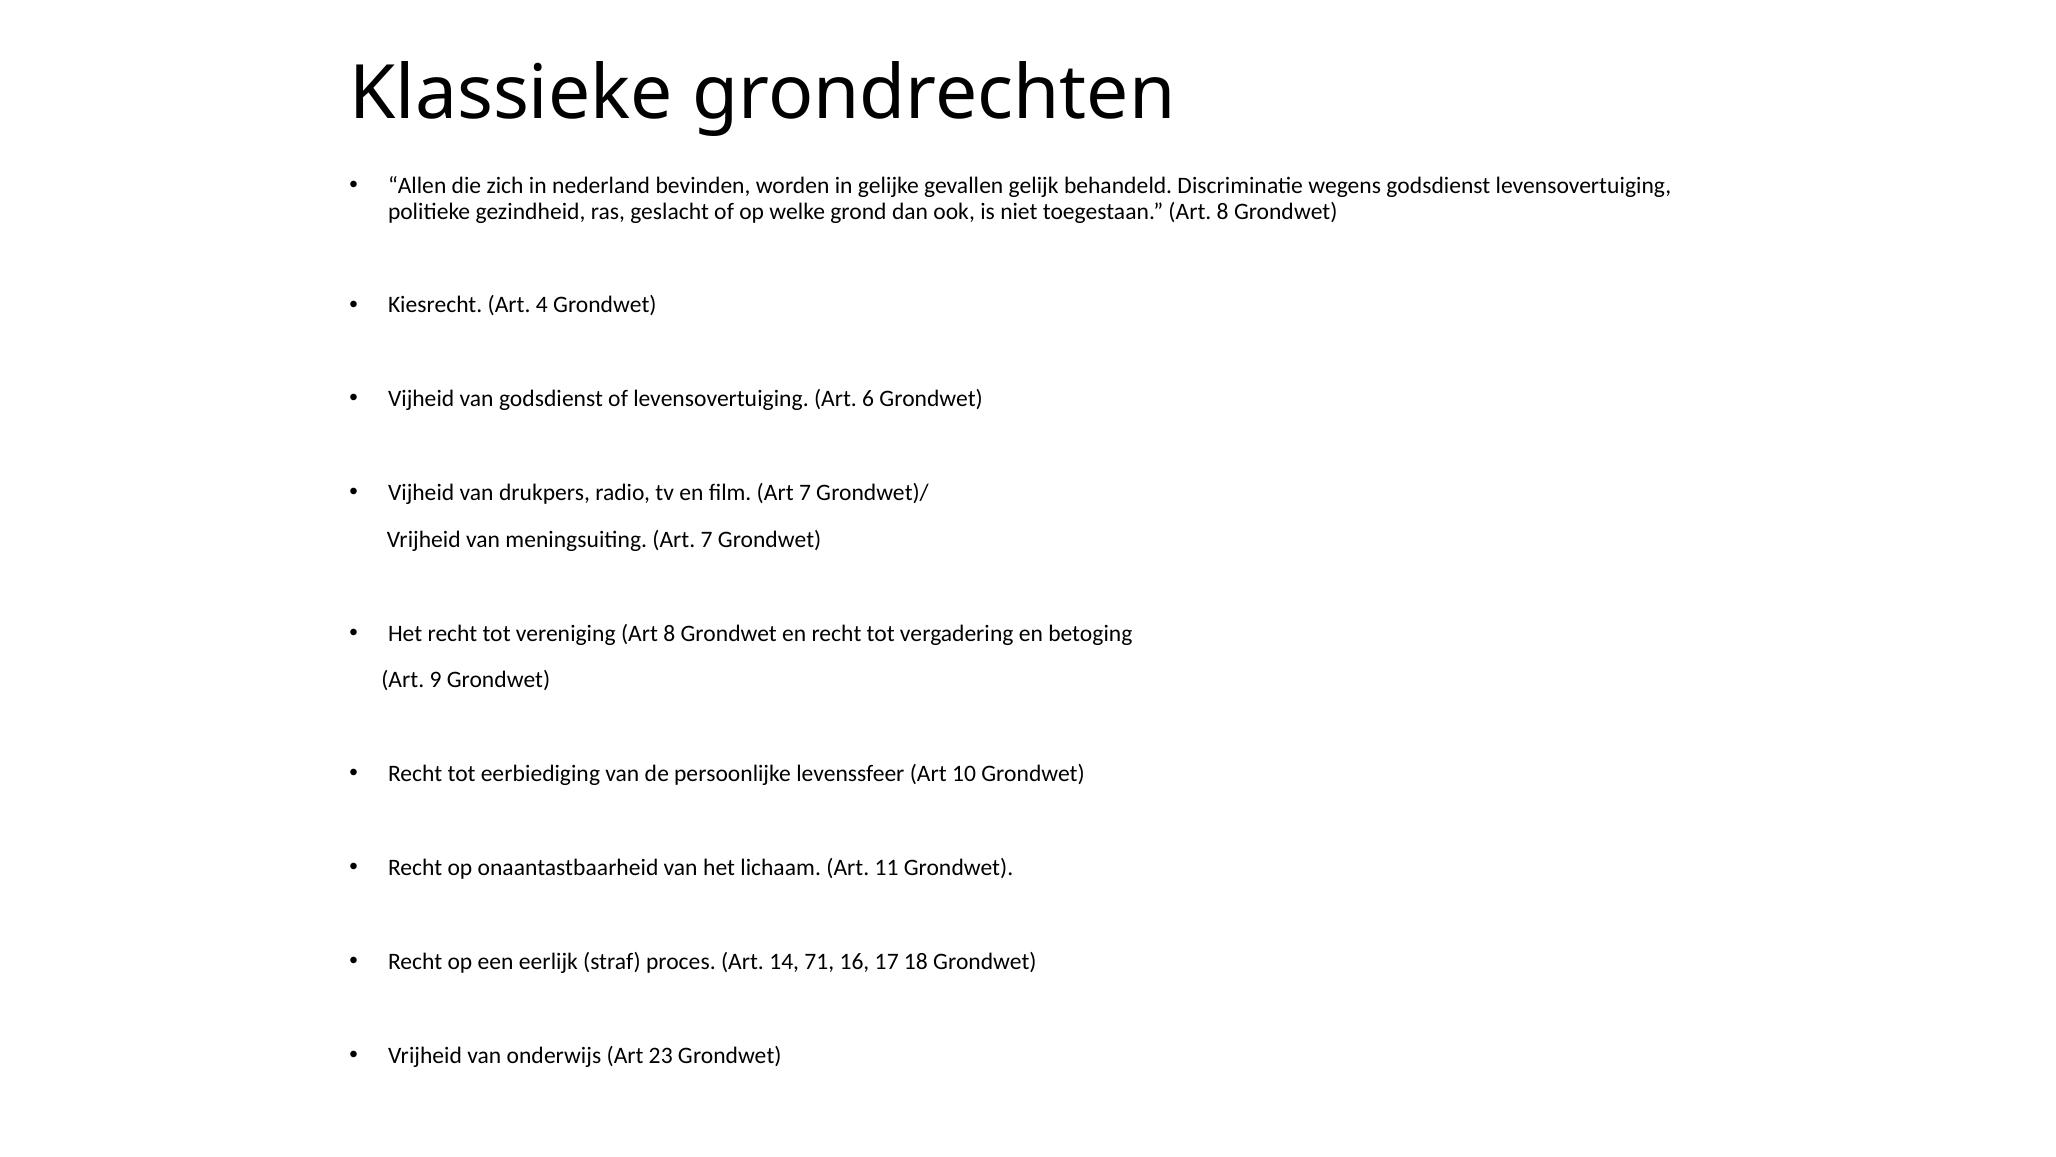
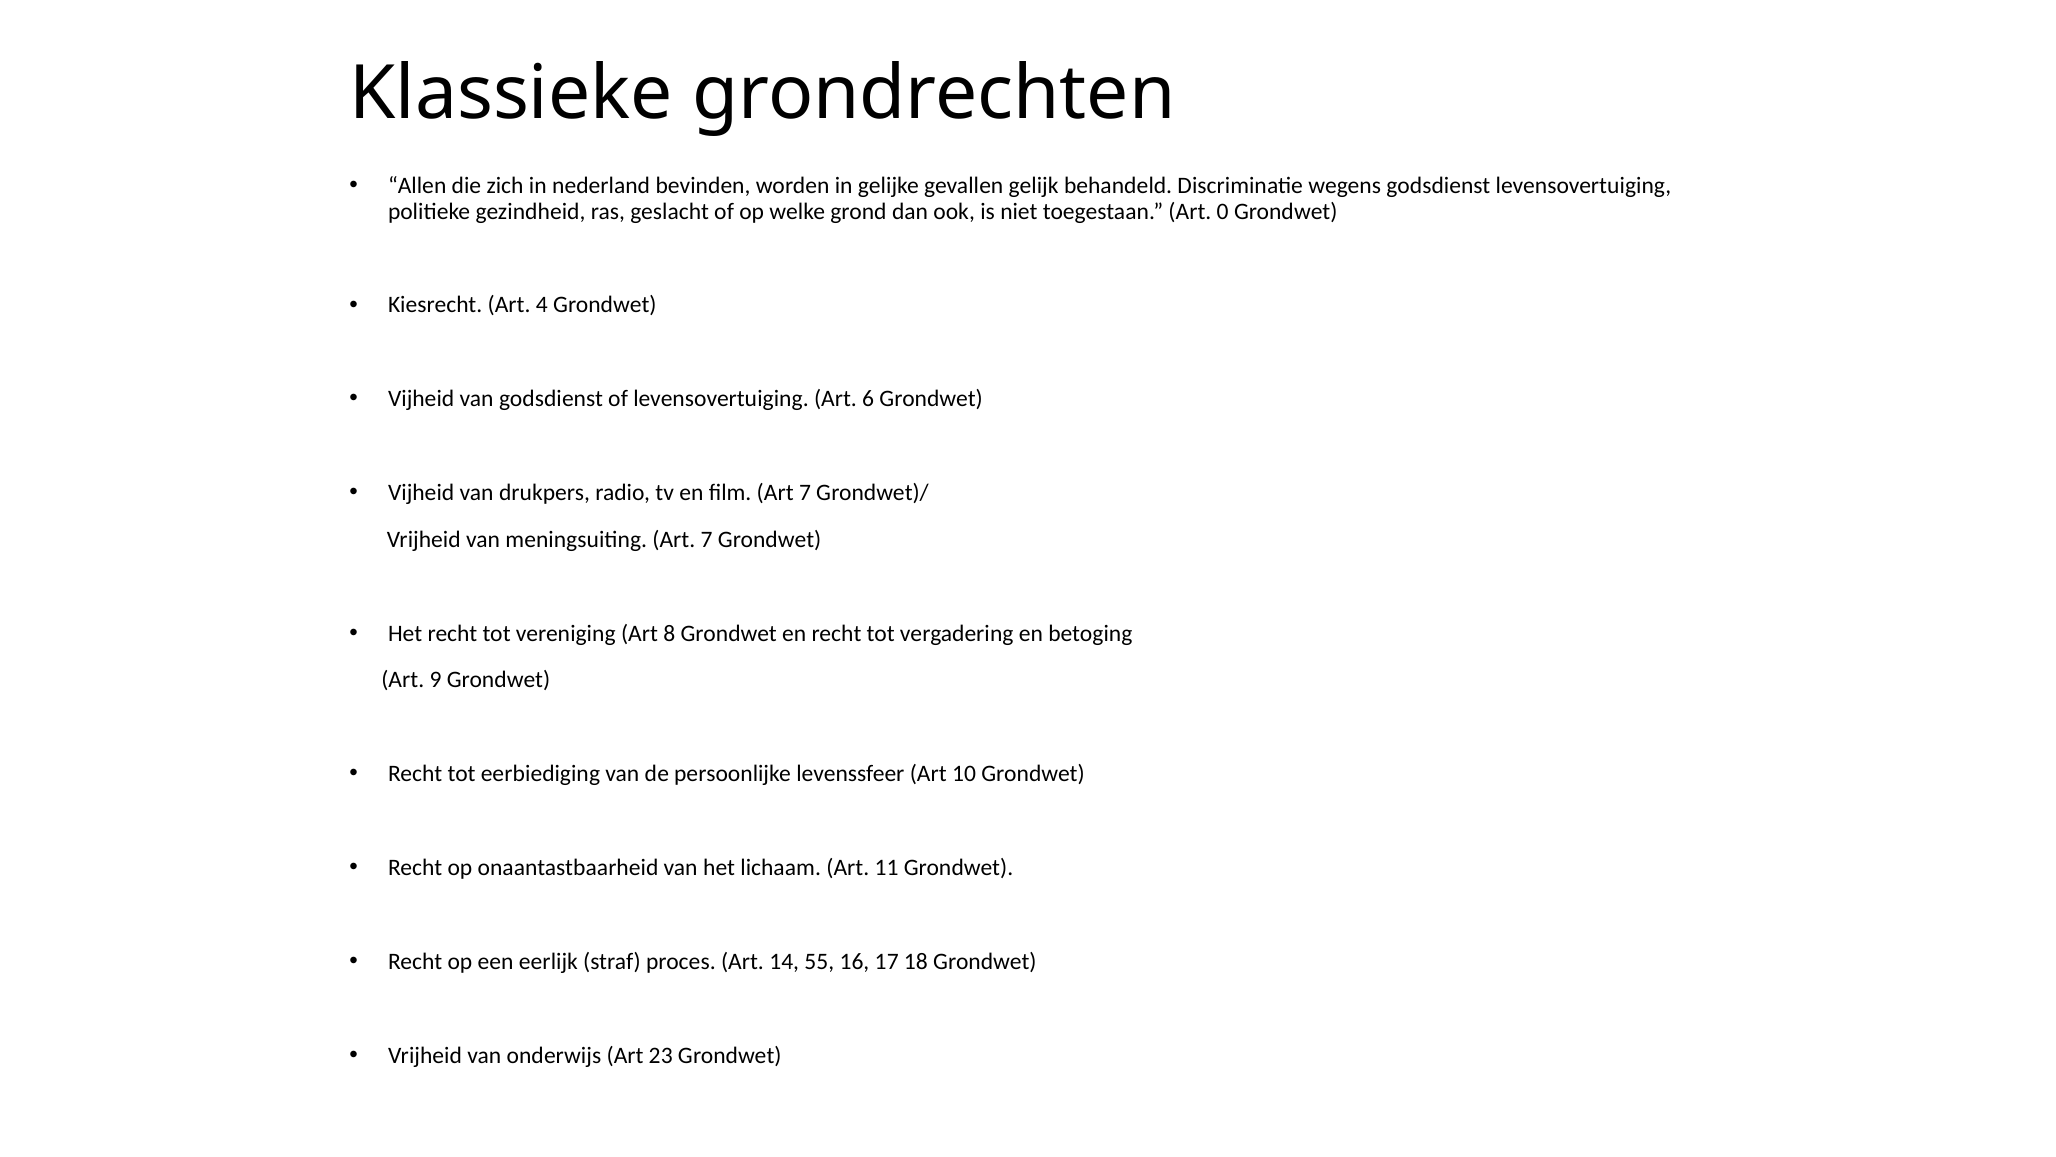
toegestaan Art 8: 8 -> 0
71: 71 -> 55
